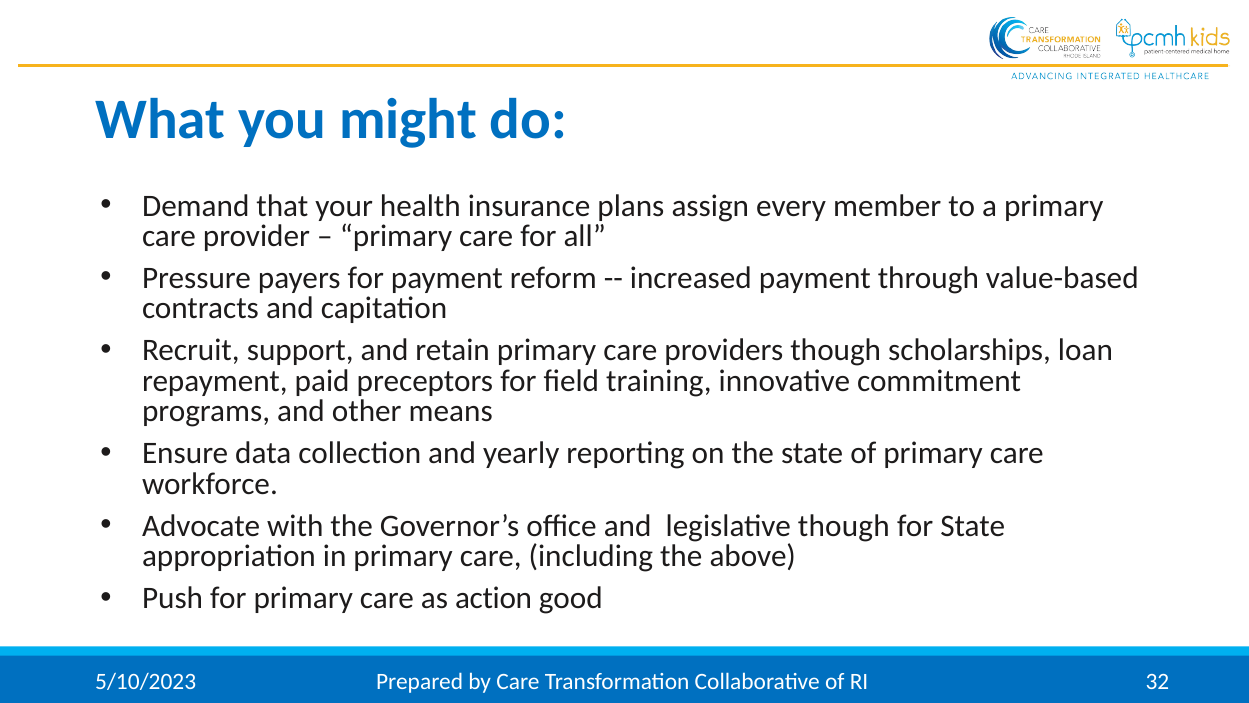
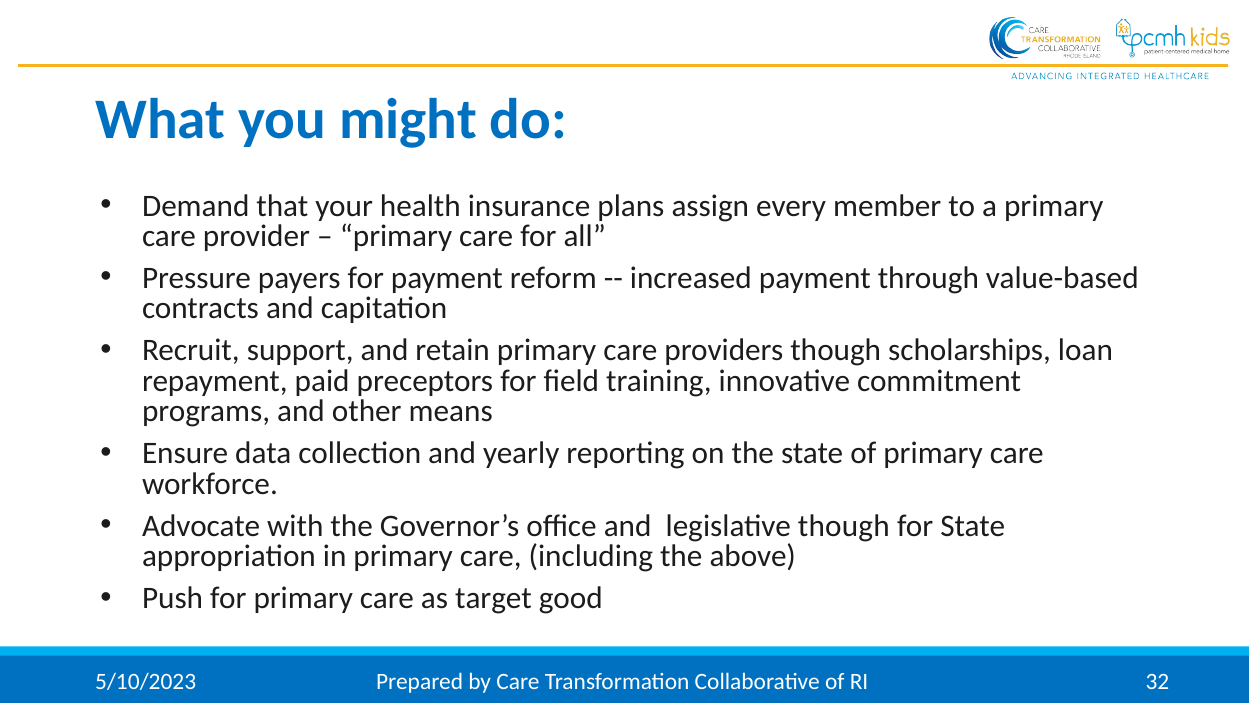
action: action -> target
